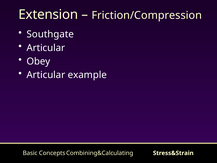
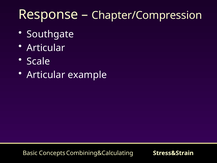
Extension: Extension -> Response
Friction/Compression: Friction/Compression -> Chapter/Compression
Obey: Obey -> Scale
